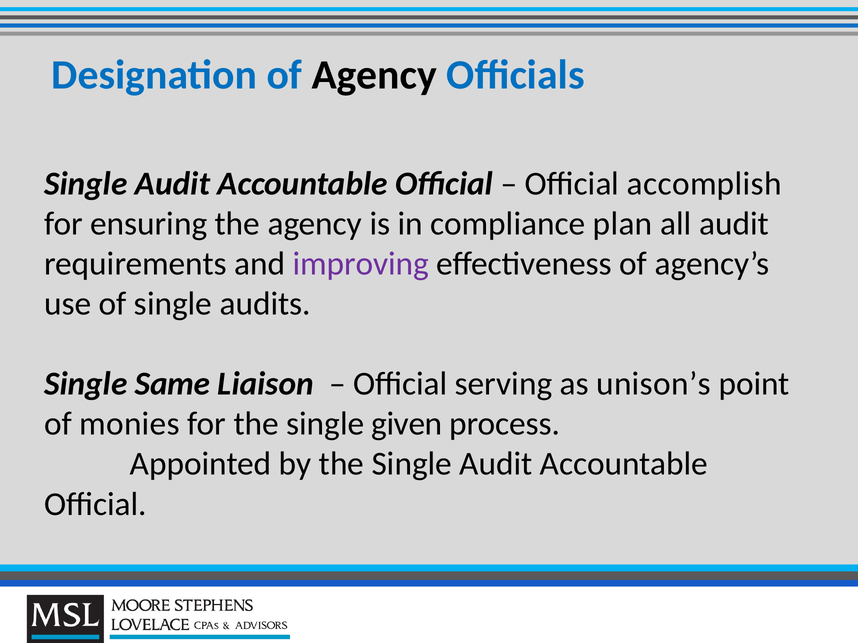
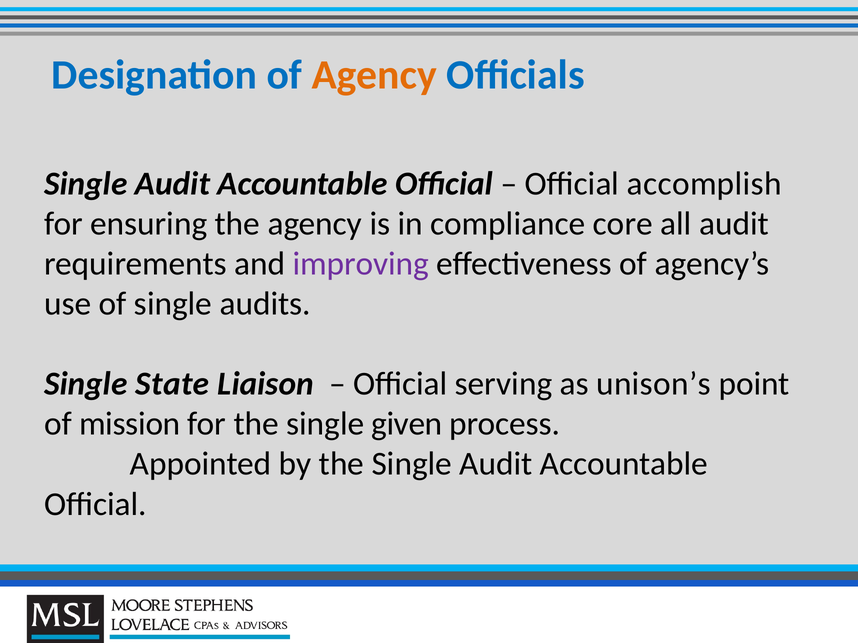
Agency at (374, 75) colour: black -> orange
plan: plan -> core
Same: Same -> State
monies: monies -> mission
